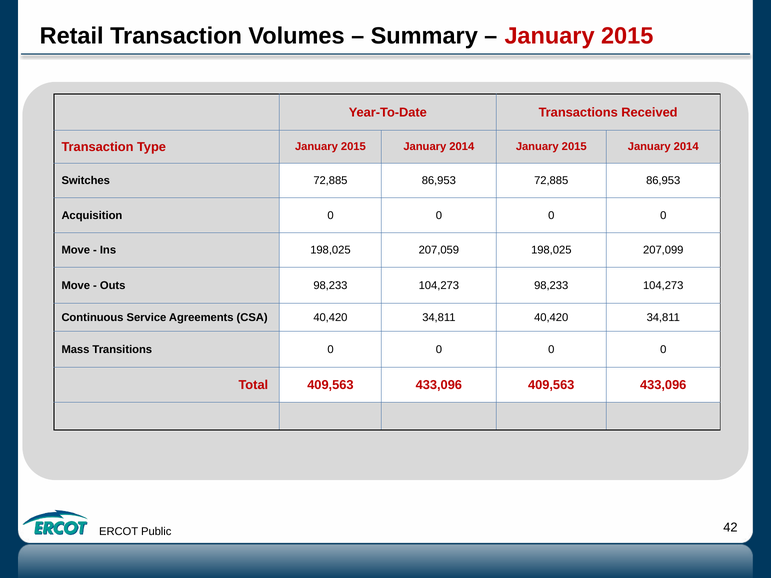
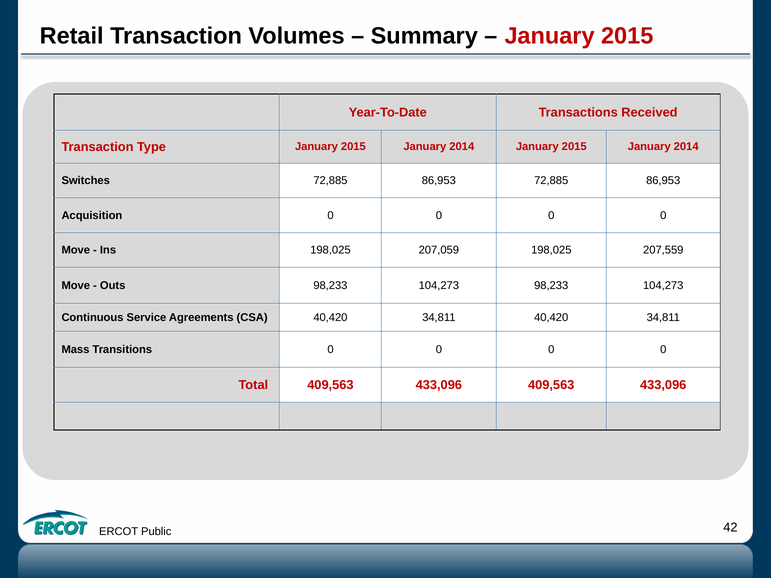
207,099: 207,099 -> 207,559
